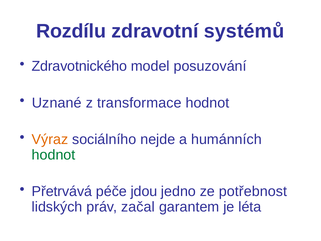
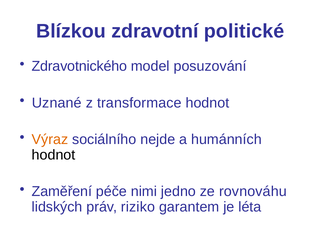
Rozdílu: Rozdílu -> Blízkou
systémů: systémů -> politické
hodnot at (54, 155) colour: green -> black
Přetrvává: Přetrvává -> Zaměření
jdou: jdou -> nimi
potřebnost: potřebnost -> rovnováhu
začal: začal -> riziko
